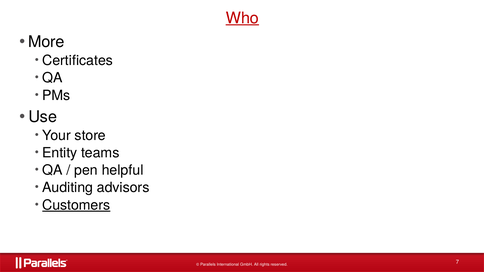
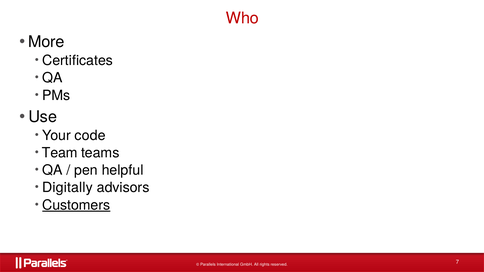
Who underline: present -> none
store: store -> code
Entity: Entity -> Team
Auditing: Auditing -> Digitally
